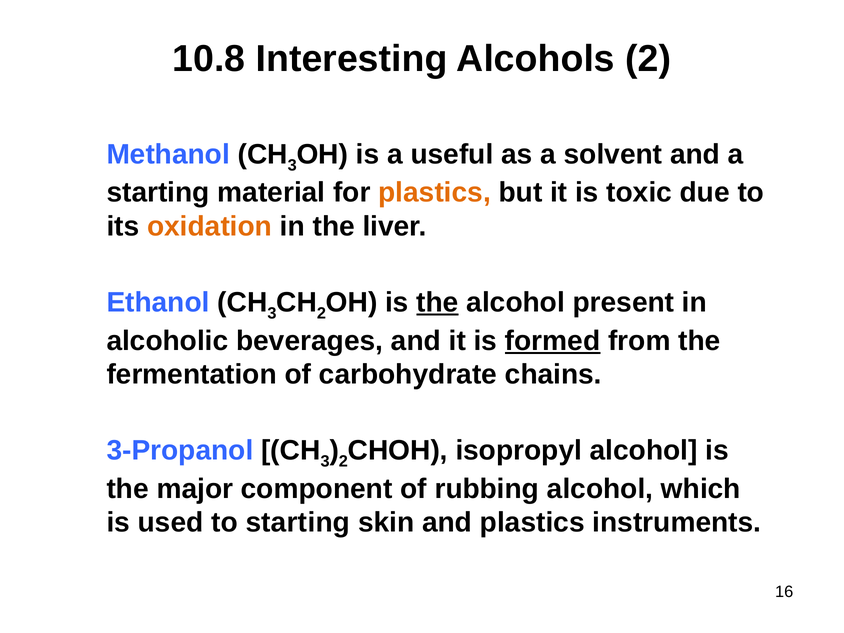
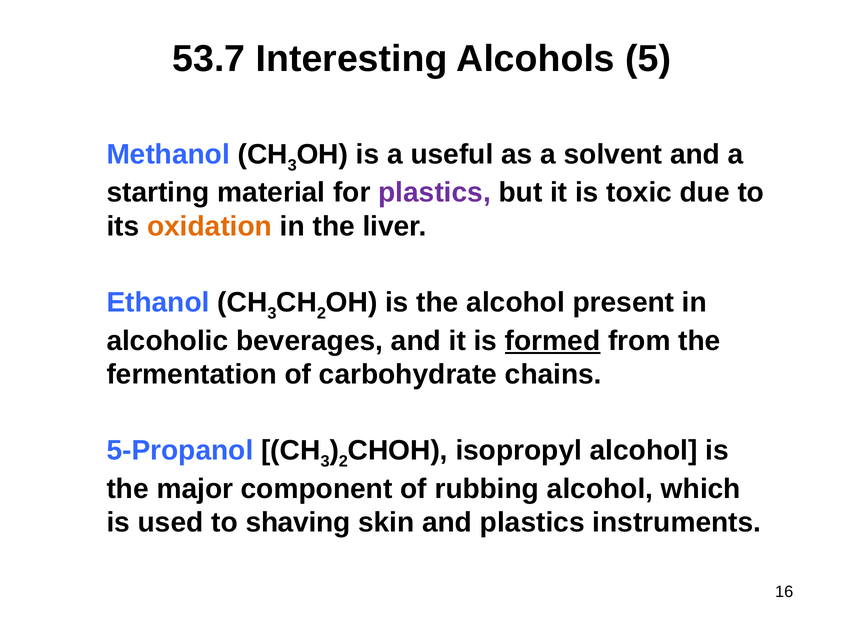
10.8: 10.8 -> 53.7
Alcohols 2: 2 -> 5
plastics at (435, 193) colour: orange -> purple
the at (438, 302) underline: present -> none
3-Propanol: 3-Propanol -> 5-Propanol
to starting: starting -> shaving
